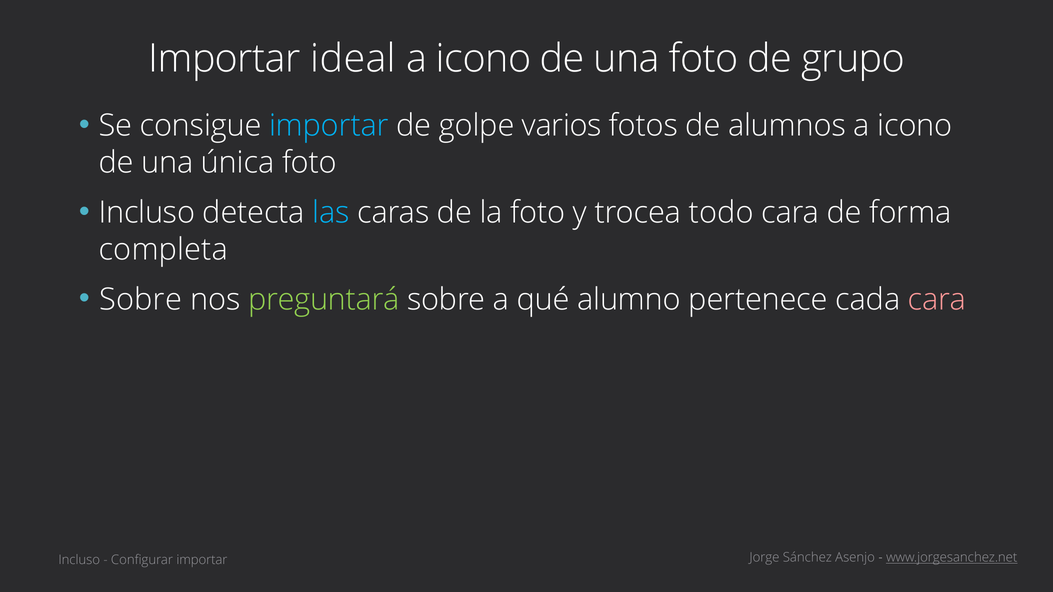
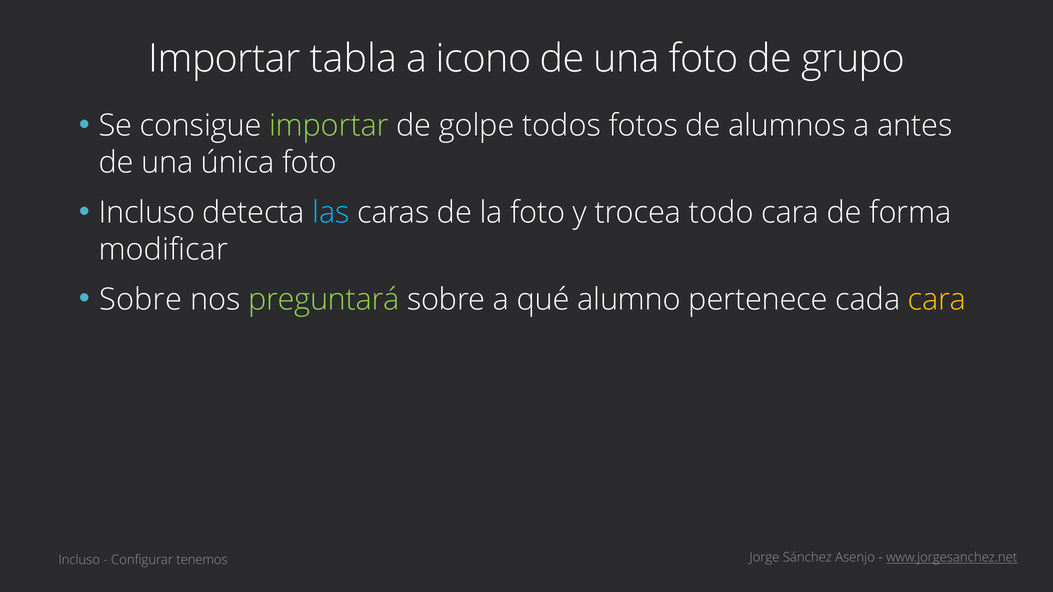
ideal: ideal -> tabla
importar at (329, 126) colour: light blue -> light green
varios: varios -> todos
alumnos a icono: icono -> antes
completa: completa -> modificar
cara at (937, 300) colour: pink -> yellow
importar at (202, 560): importar -> tenemos
